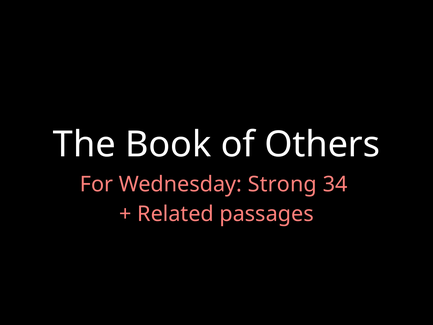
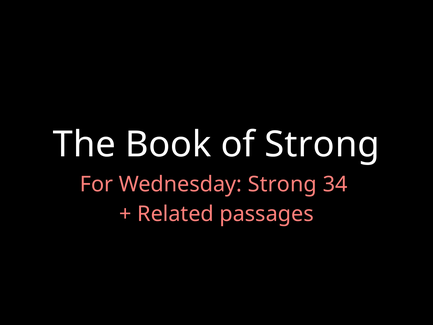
of Others: Others -> Strong
